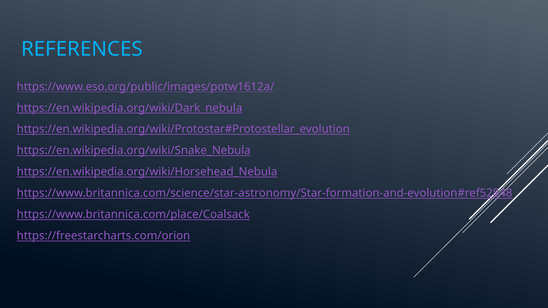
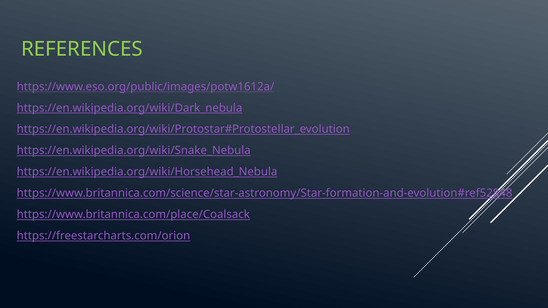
REFERENCES colour: light blue -> light green
